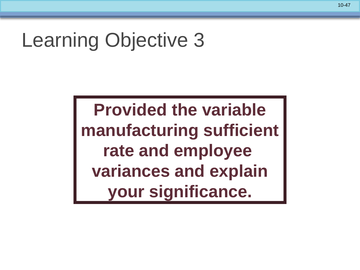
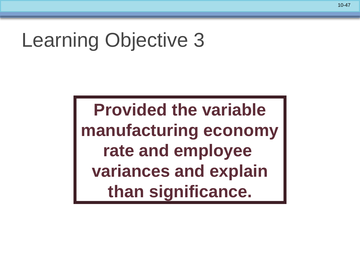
sufficient: sufficient -> economy
your: your -> than
